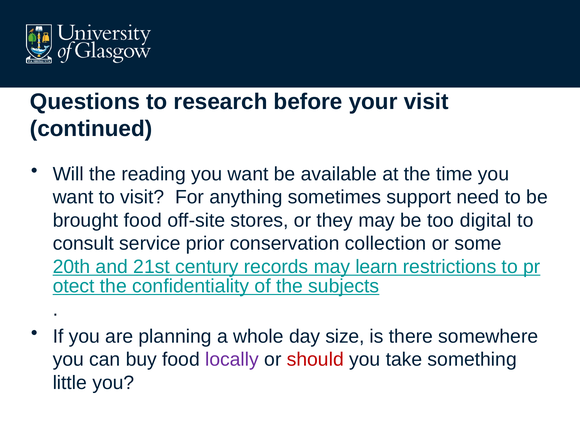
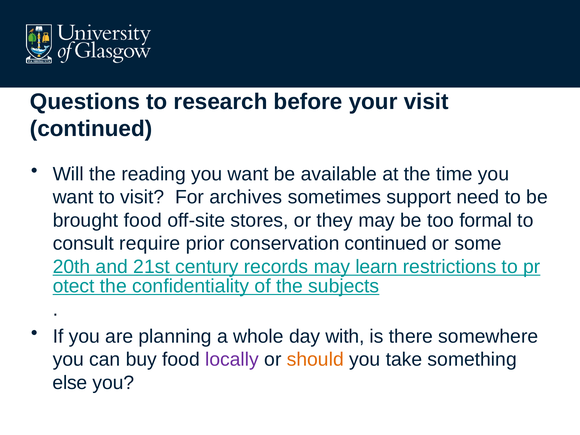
anything: anything -> archives
digital: digital -> formal
service: service -> require
conservation collection: collection -> continued
size: size -> with
should colour: red -> orange
little: little -> else
